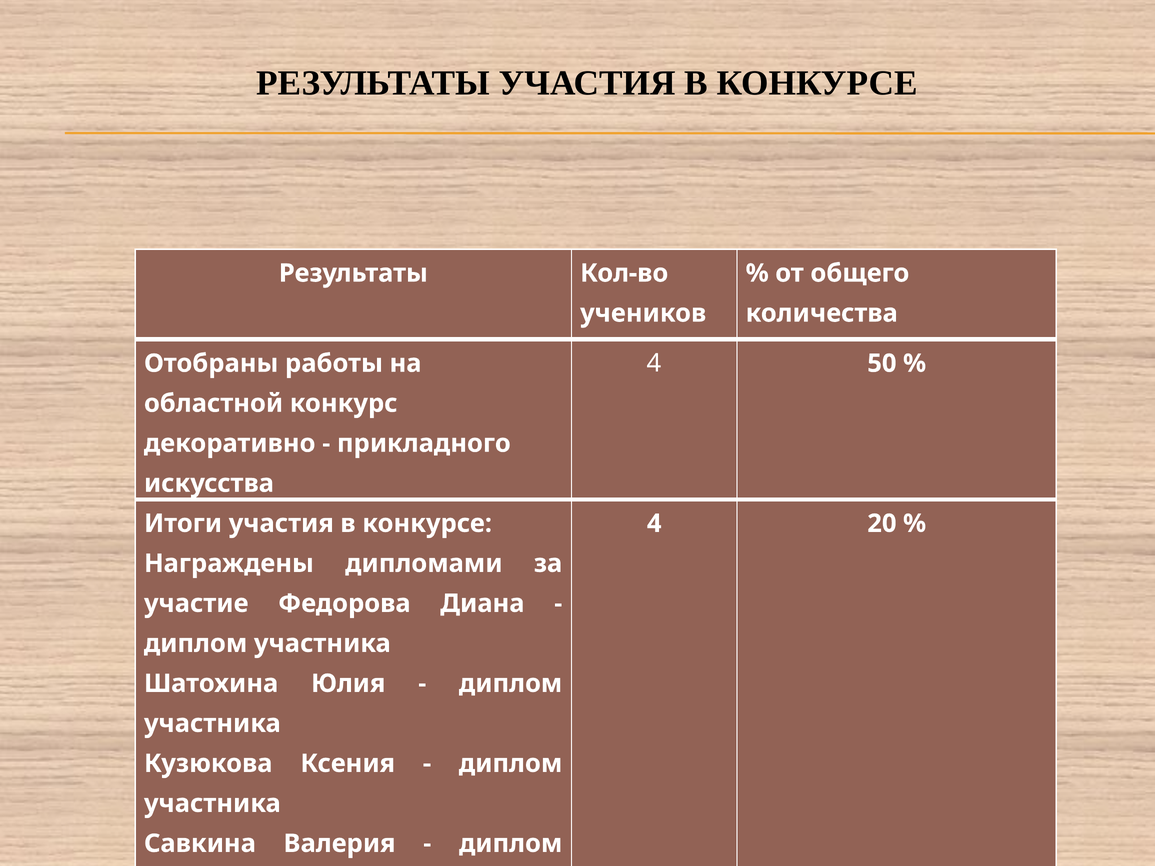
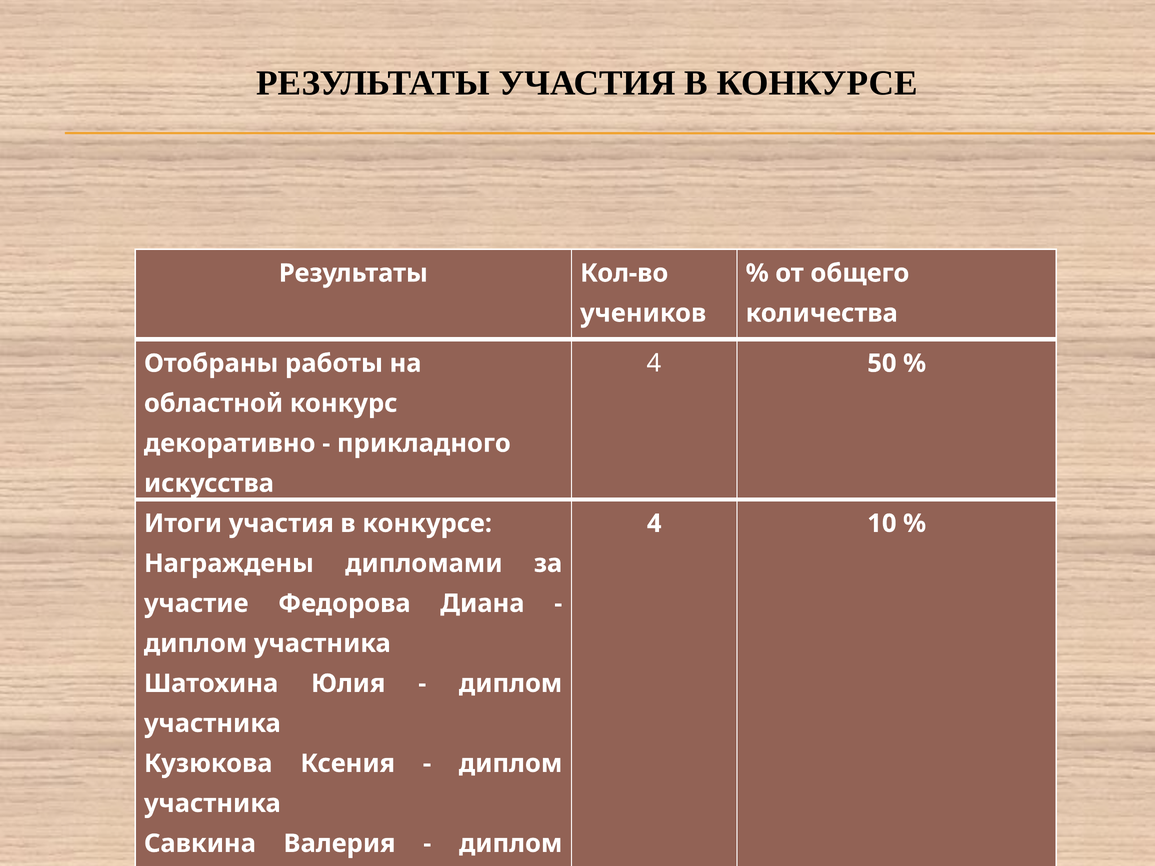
20: 20 -> 10
